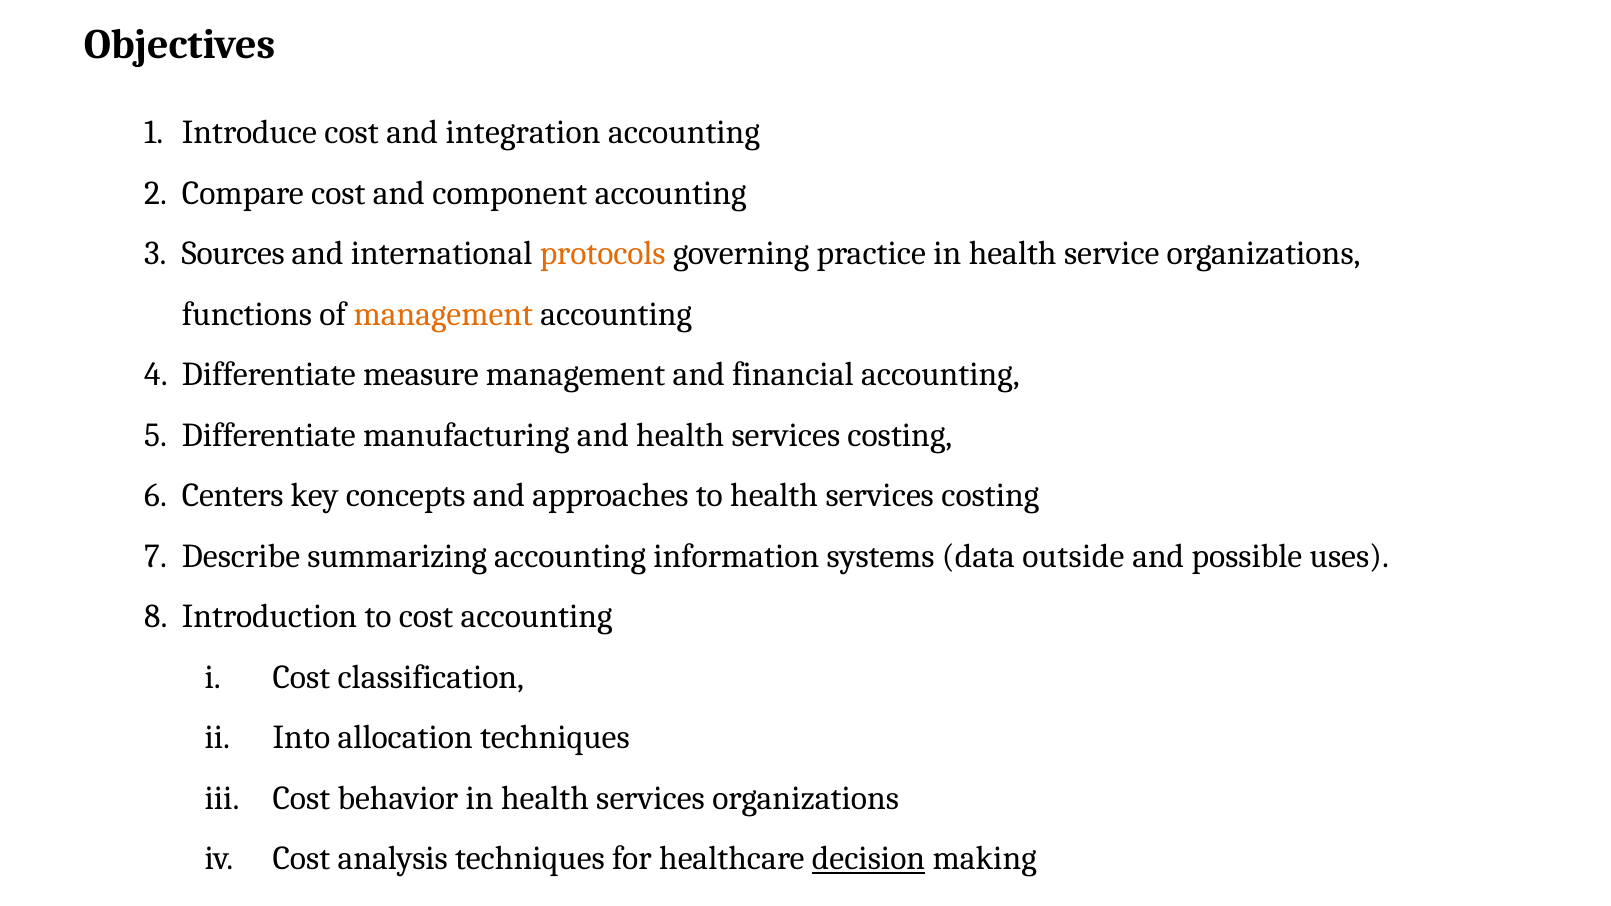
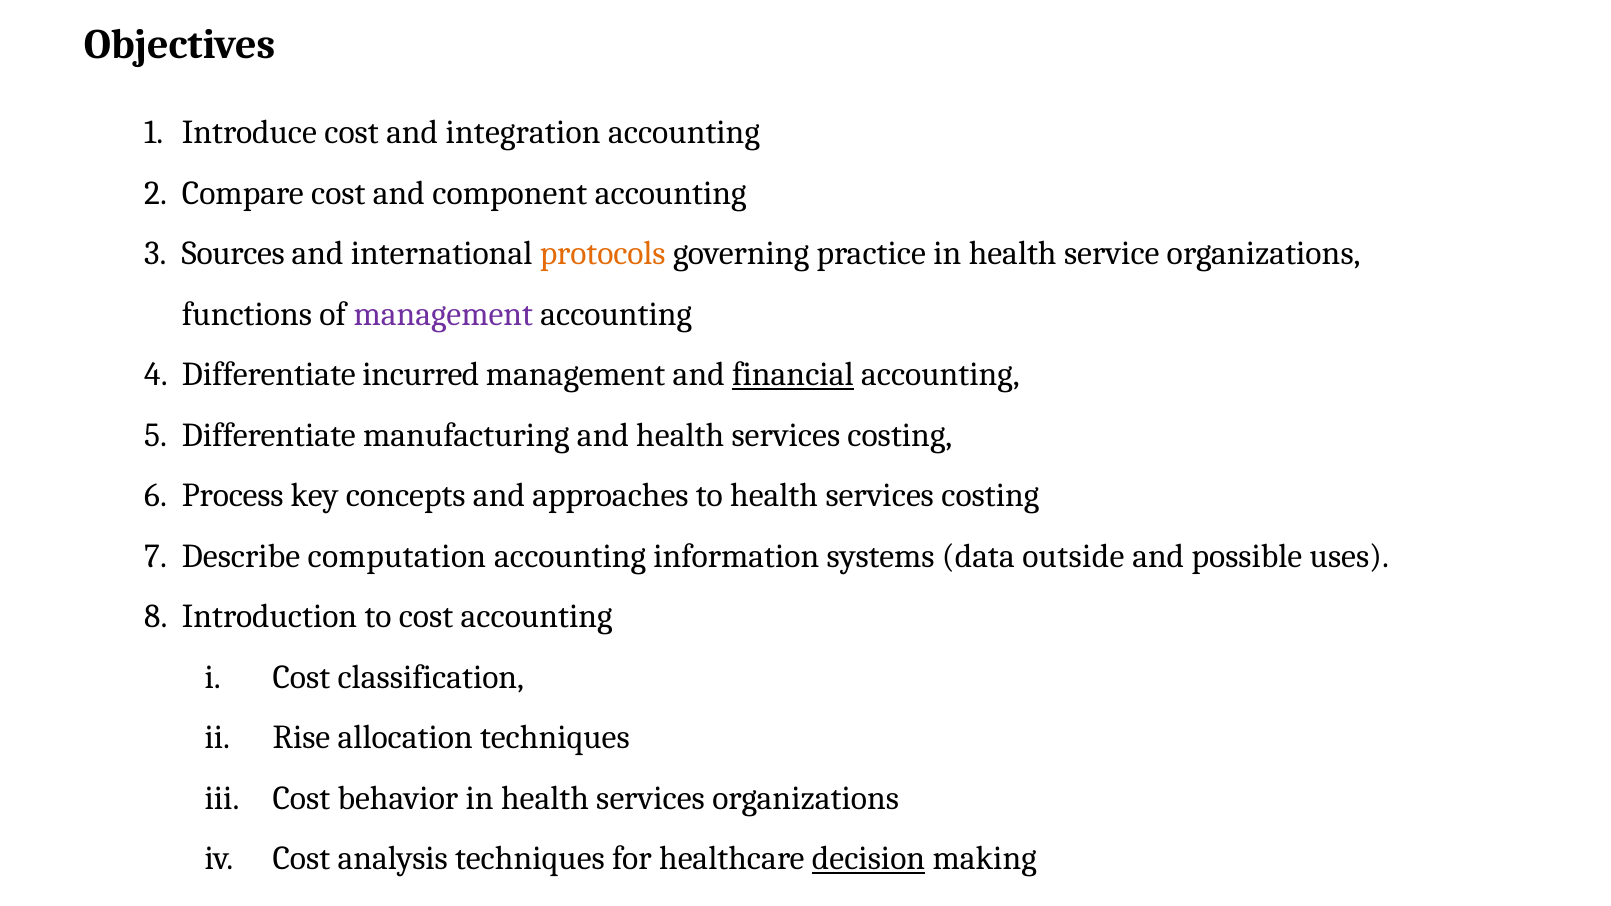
management at (443, 314) colour: orange -> purple
measure: measure -> incurred
financial underline: none -> present
Centers: Centers -> Process
summarizing: summarizing -> computation
Into: Into -> Rise
